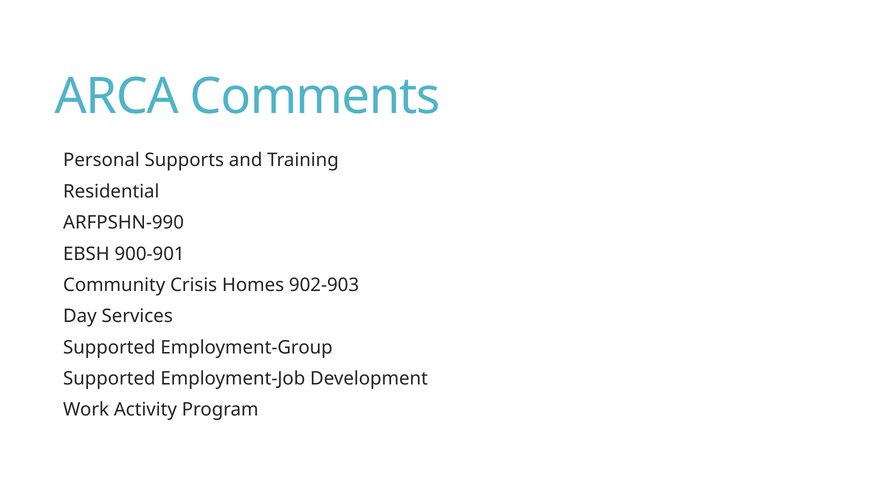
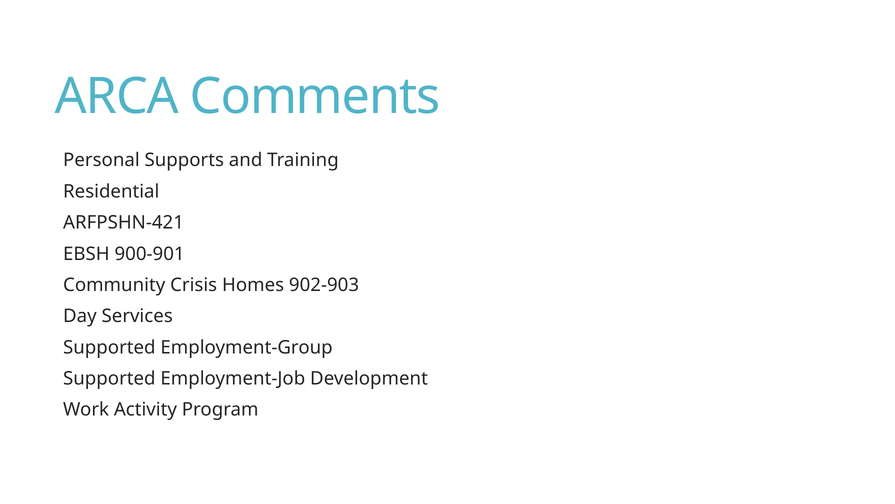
ARFPSHN-990: ARFPSHN-990 -> ARFPSHN-421
